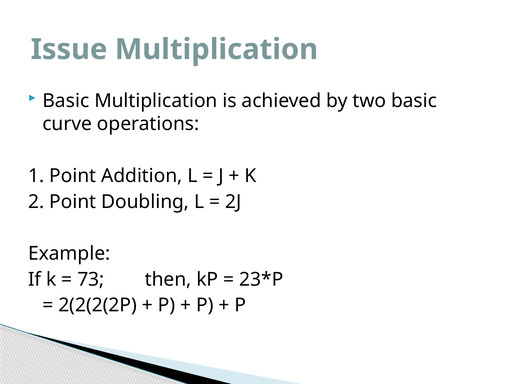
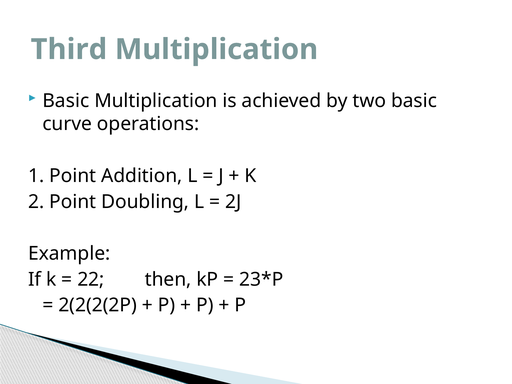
Issue: Issue -> Third
73: 73 -> 22
